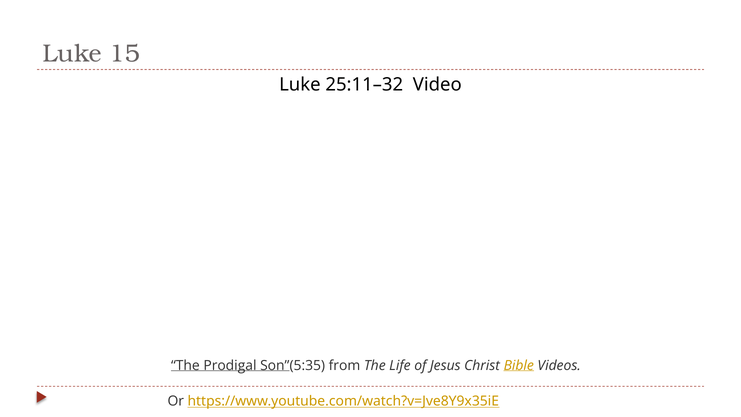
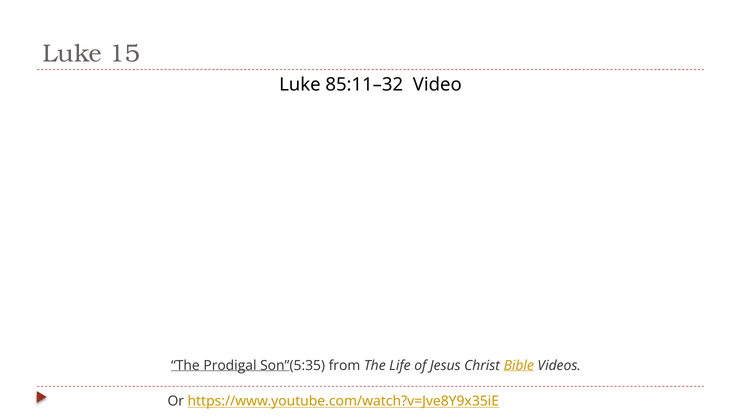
25:11–32: 25:11–32 -> 85:11–32
